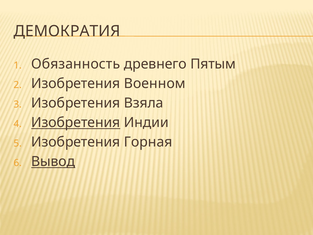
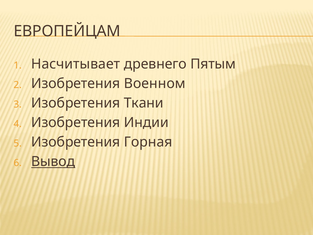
ДЕМОКРАТИЯ: ДЕМОКРАТИЯ -> ЕВРОПЕЙЦАМ
Обязанность: Обязанность -> Насчитывает
Взяла: Взяла -> Ткани
Изобретения at (76, 123) underline: present -> none
